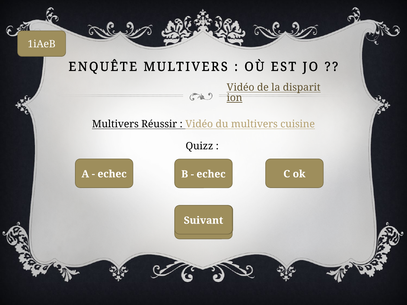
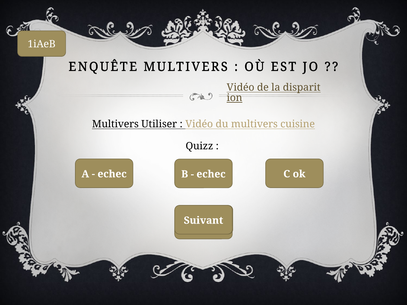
Réussir: Réussir -> Utiliser
